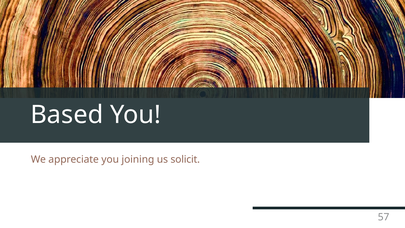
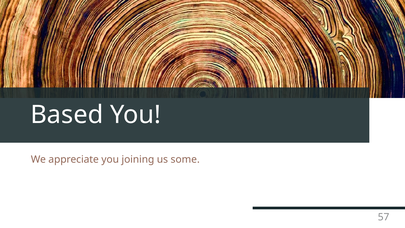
solicit: solicit -> some
